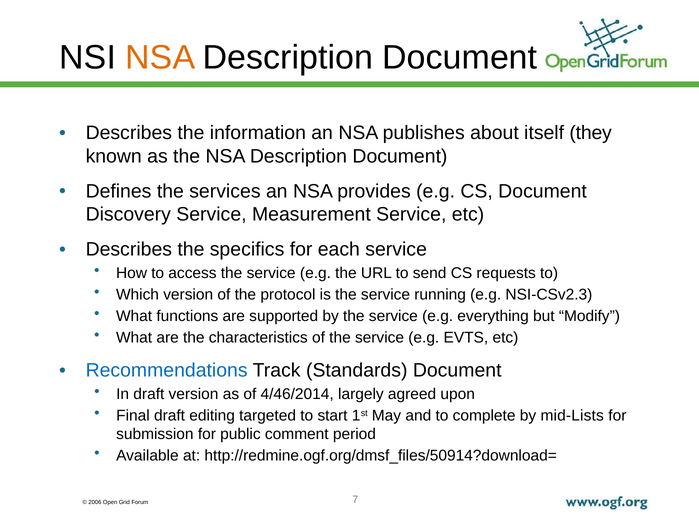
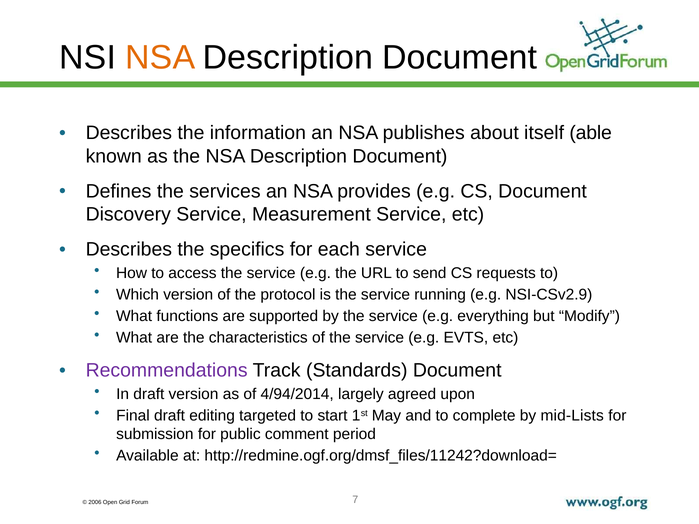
they: they -> able
NSI-CSv2.3: NSI-CSv2.3 -> NSI-CSv2.9
Recommendations colour: blue -> purple
4/46/2014: 4/46/2014 -> 4/94/2014
http://redmine.ogf.org/dmsf_files/50914?download=: http://redmine.ogf.org/dmsf_files/50914?download= -> http://redmine.ogf.org/dmsf_files/11242?download=
